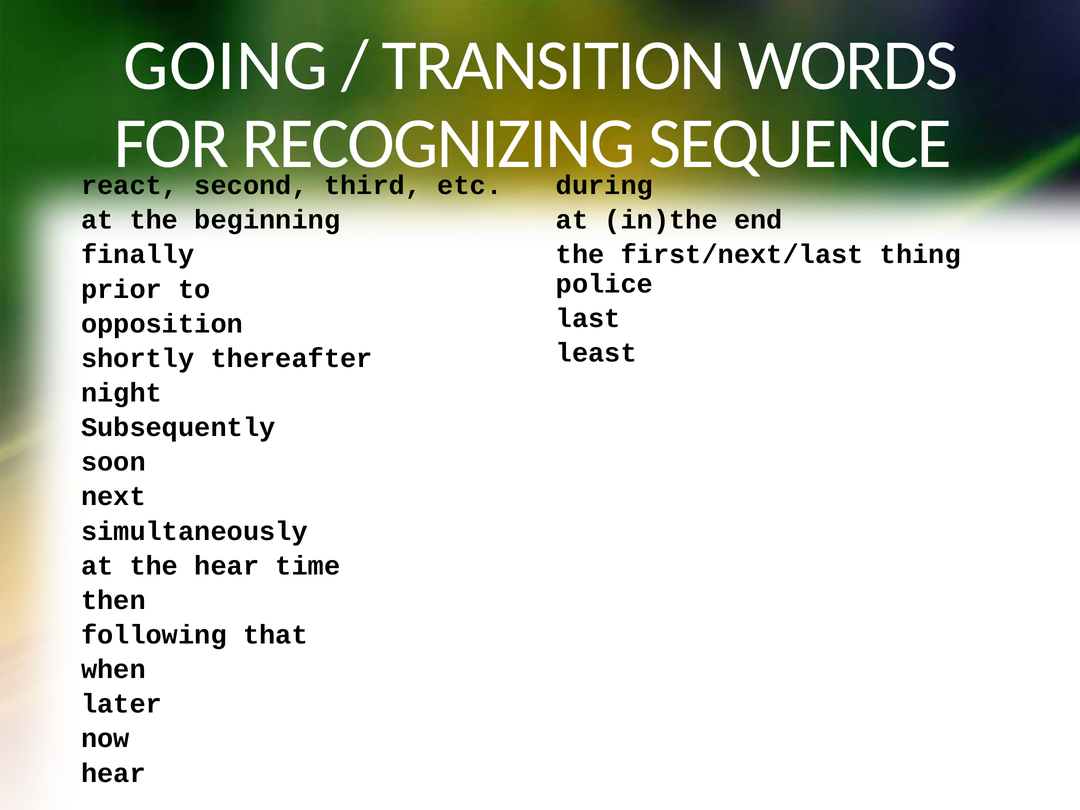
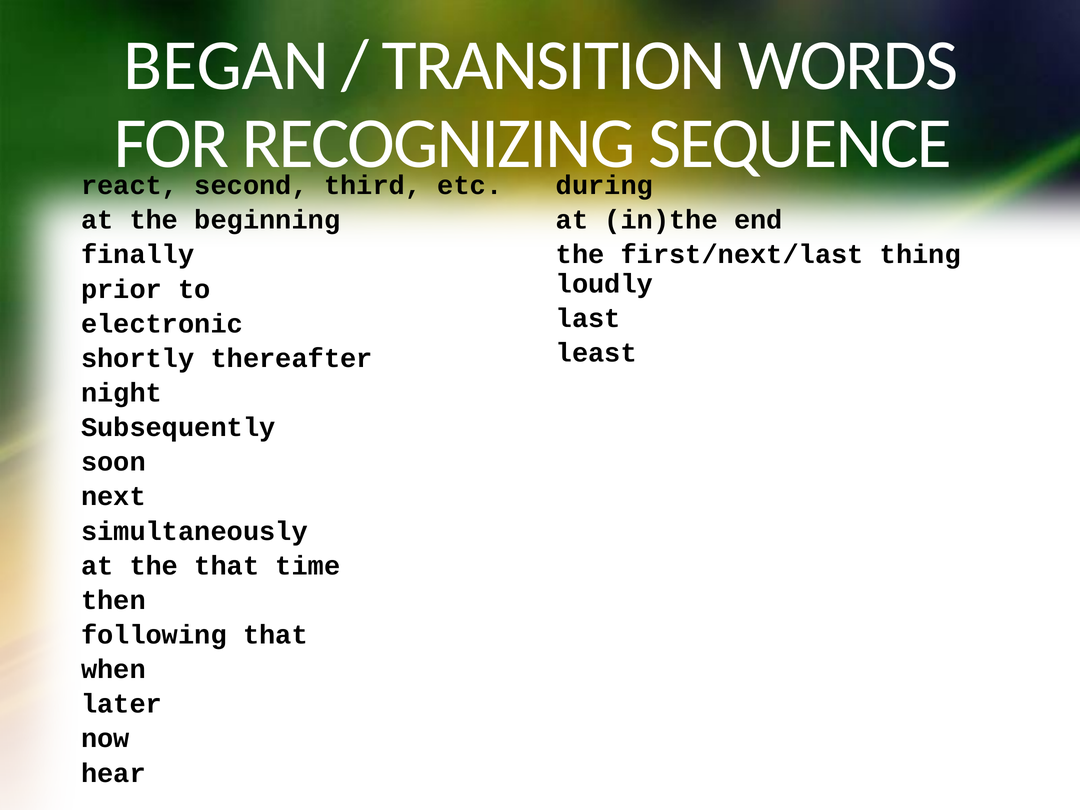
GOING: GOING -> BEGAN
police: police -> loudly
opposition: opposition -> electronic
the hear: hear -> that
